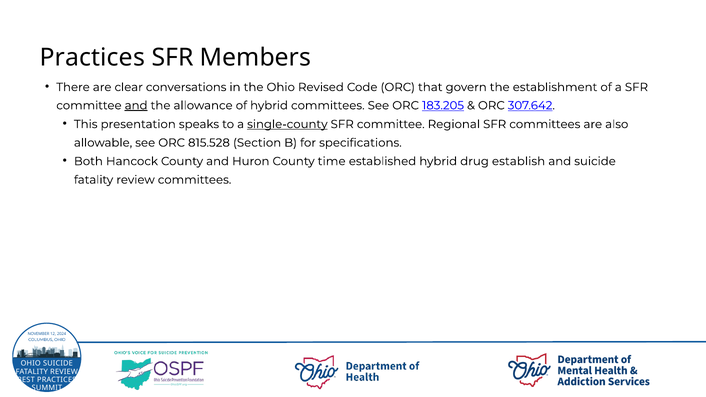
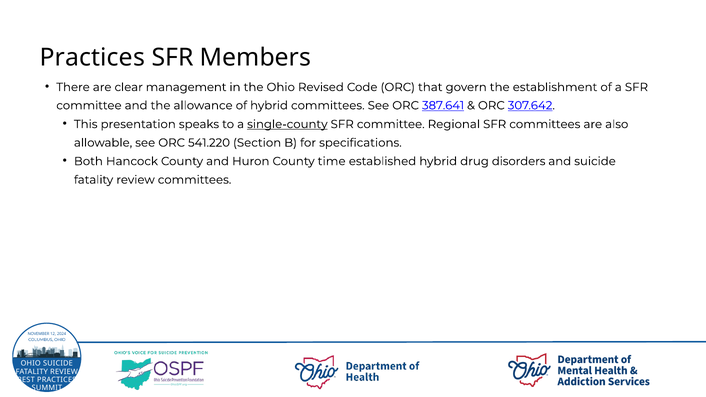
conversations: conversations -> management
and at (136, 106) underline: present -> none
183.205: 183.205 -> 387.641
815.528: 815.528 -> 541.220
establish: establish -> disorders
